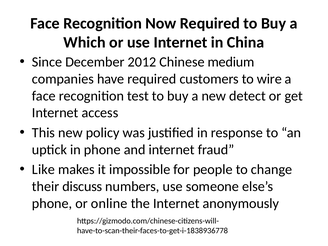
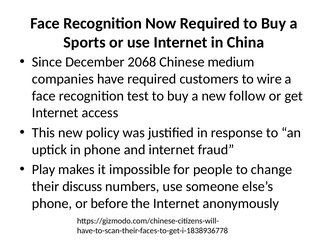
Which: Which -> Sports
2012: 2012 -> 2068
detect: detect -> follow
Like: Like -> Play
online: online -> before
